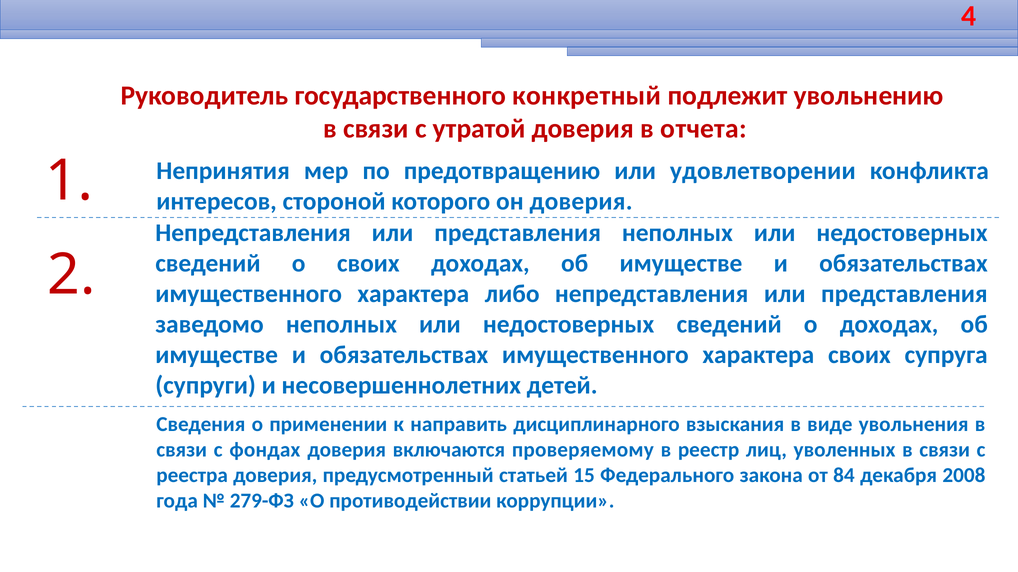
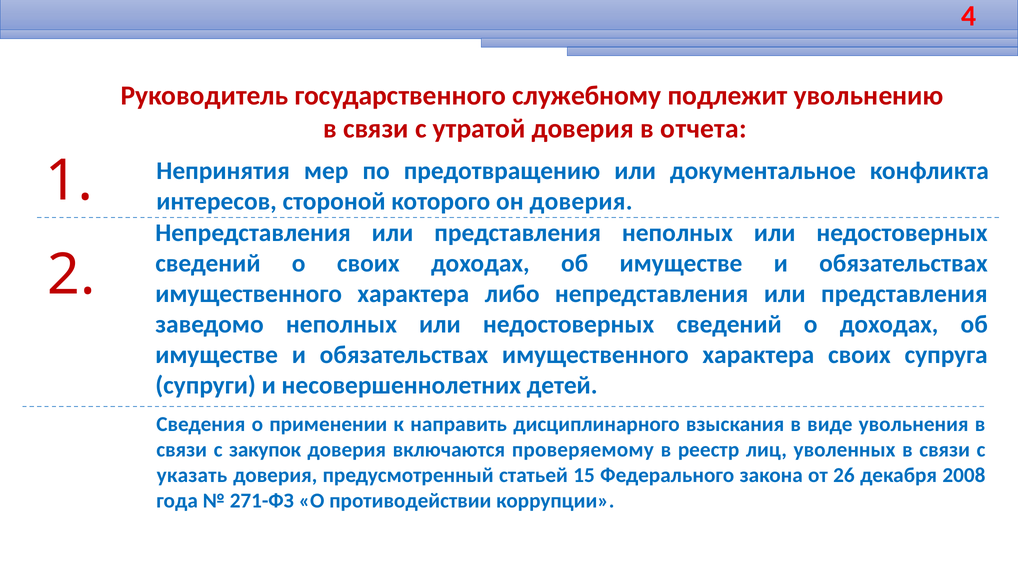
конкретный: конкретный -> служебному
удовлетворении: удовлетворении -> документальное
фондах: фондах -> закупок
реестра: реестра -> указать
84: 84 -> 26
279-ФЗ: 279-ФЗ -> 271-ФЗ
